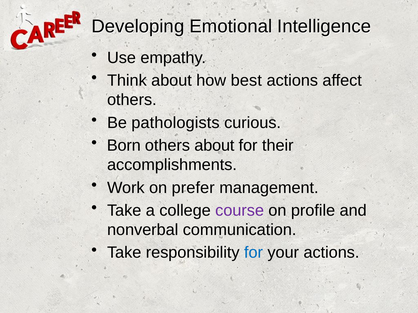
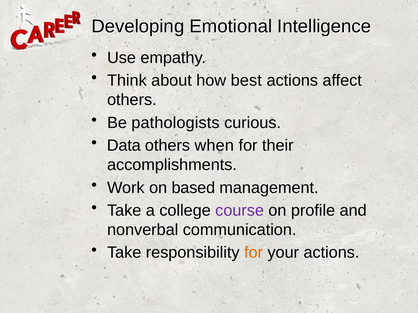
Born: Born -> Data
others about: about -> when
prefer: prefer -> based
for at (253, 253) colour: blue -> orange
